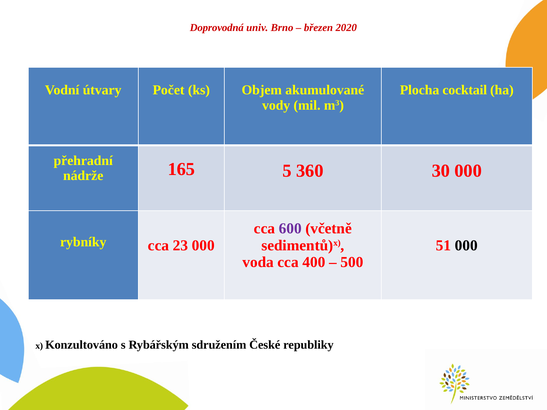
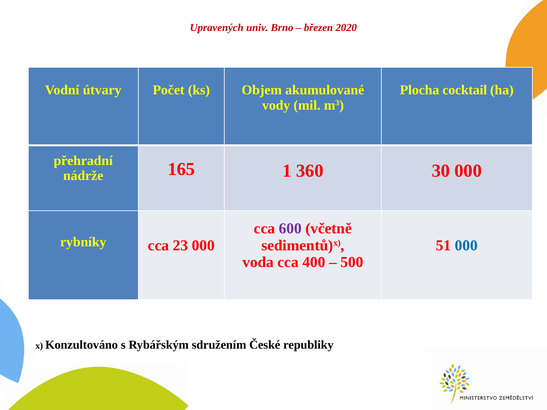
Doprovodná: Doprovodná -> Upravených
5: 5 -> 1
000 at (466, 246) colour: black -> blue
